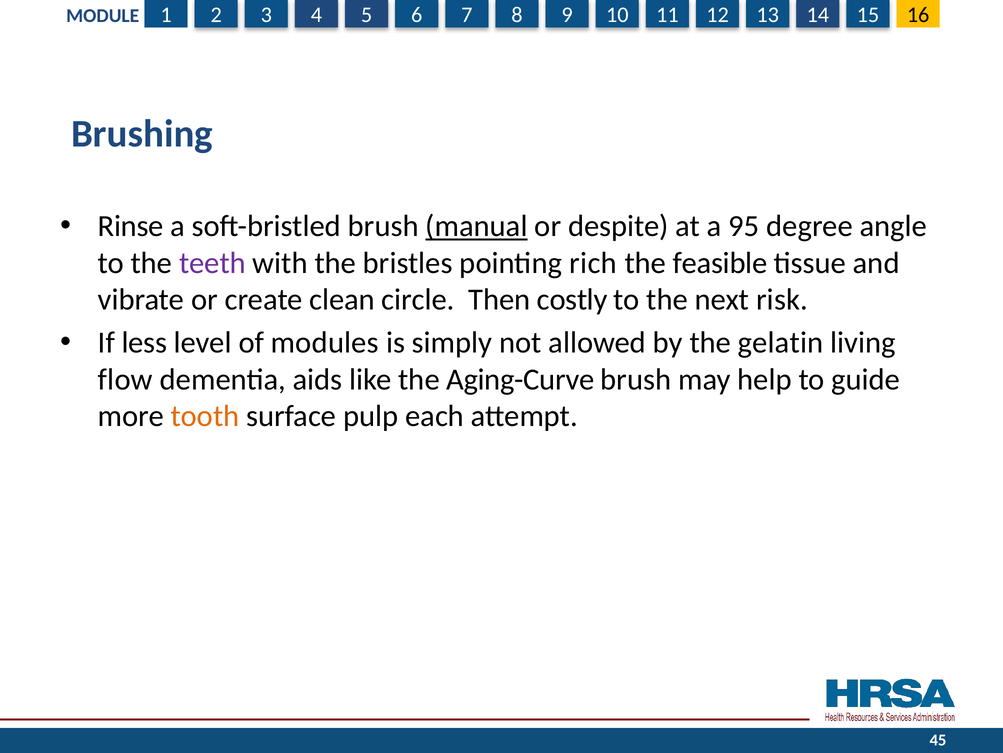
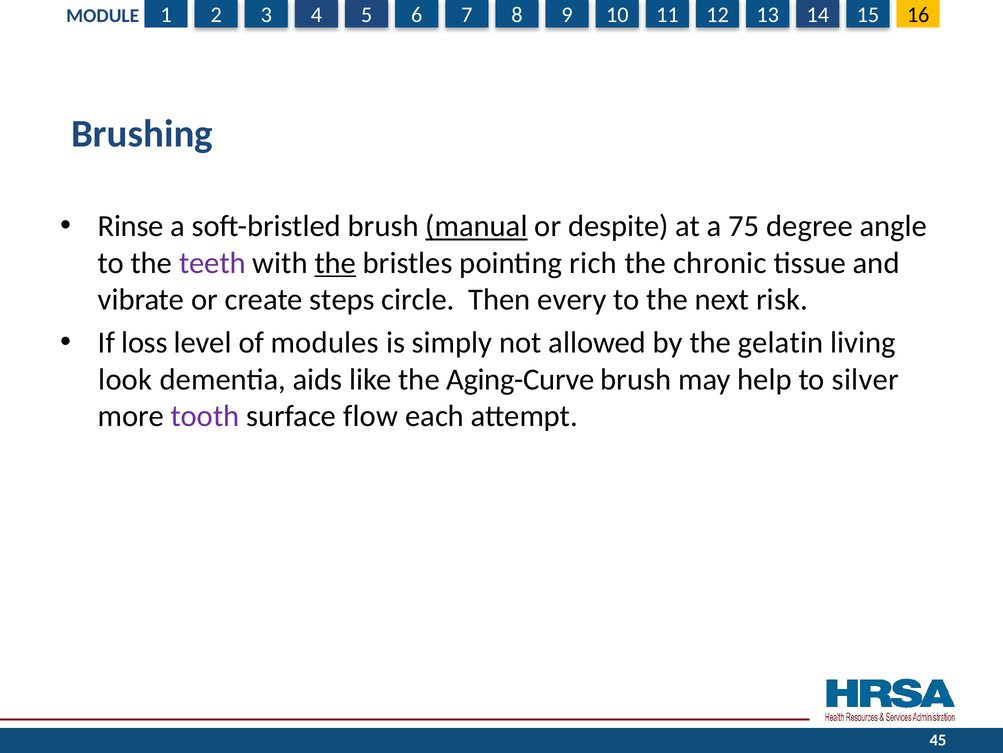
95: 95 -> 75
the at (335, 263) underline: none -> present
feasible: feasible -> chronic
clean: clean -> steps
costly: costly -> every
less: less -> loss
flow: flow -> look
guide: guide -> silver
tooth colour: orange -> purple
pulp: pulp -> flow
